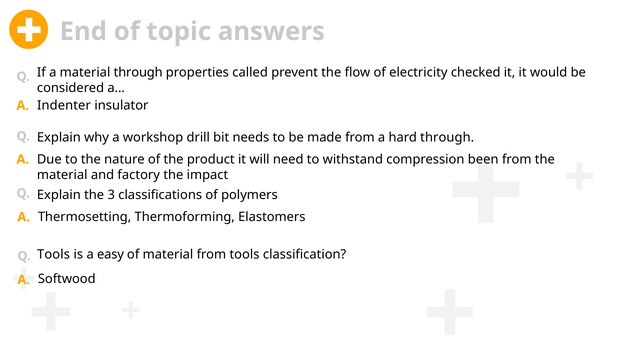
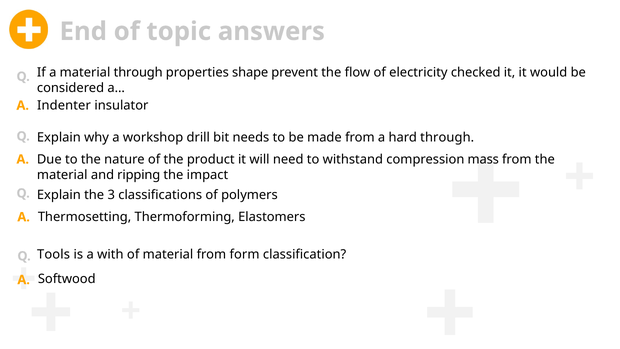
called: called -> shape
been: been -> mass
factory: factory -> ripping
easy: easy -> with
from tools: tools -> form
